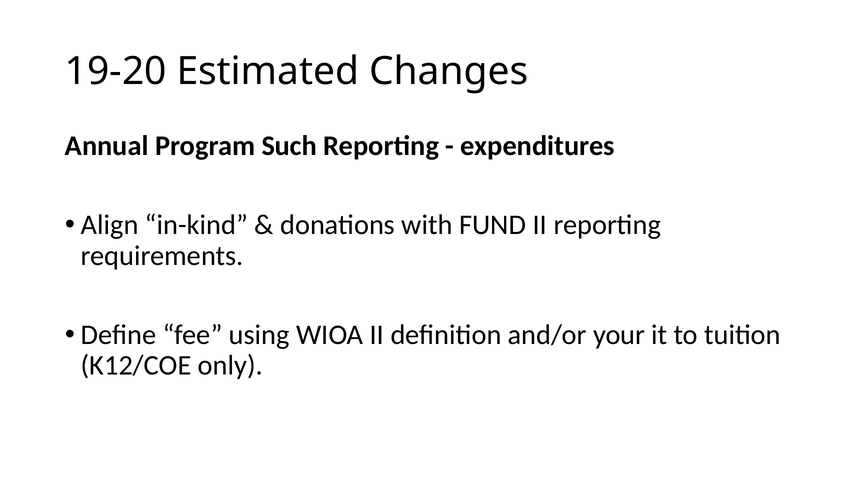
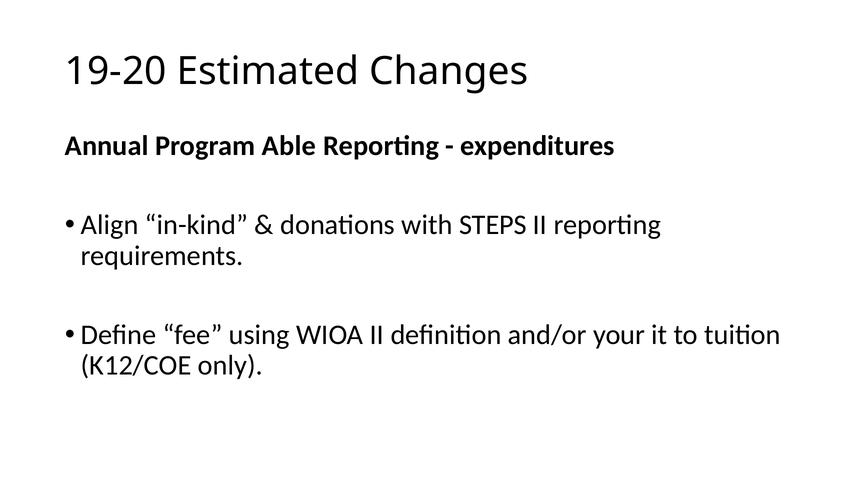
Such: Such -> Able
FUND: FUND -> STEPS
